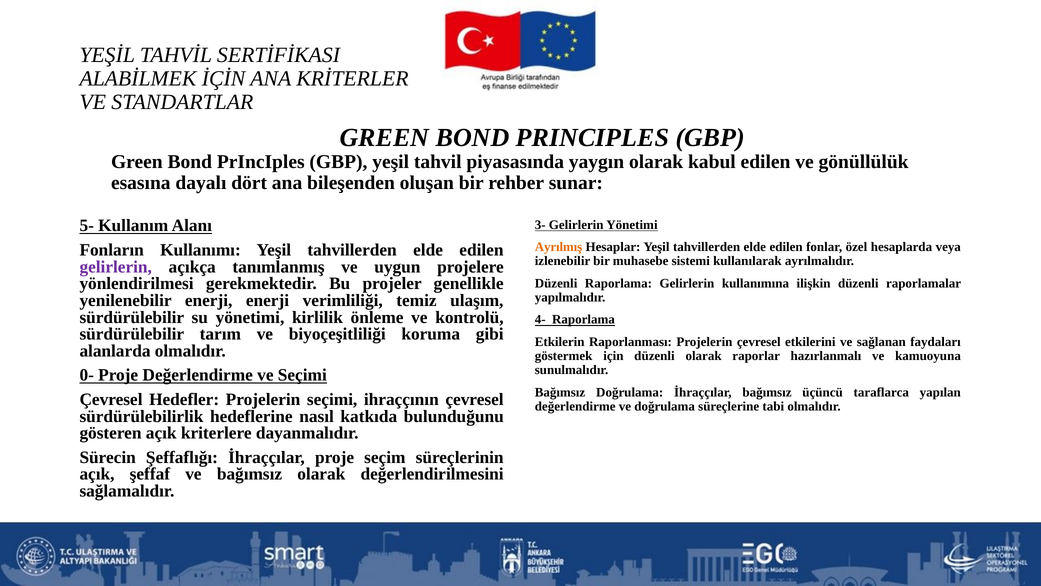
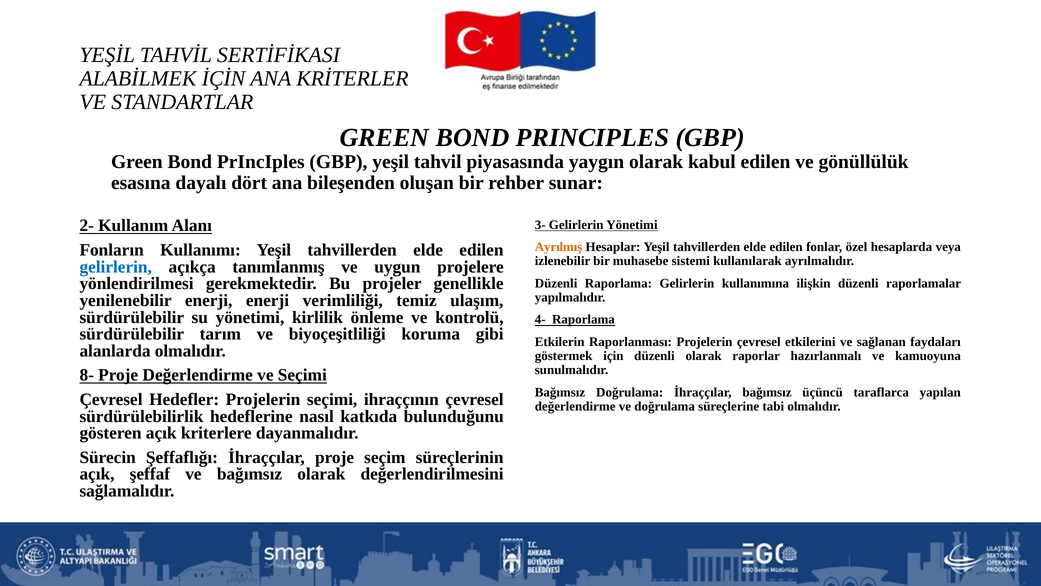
5-: 5- -> 2-
gelirlerin at (116, 267) colour: purple -> blue
0-: 0- -> 8-
